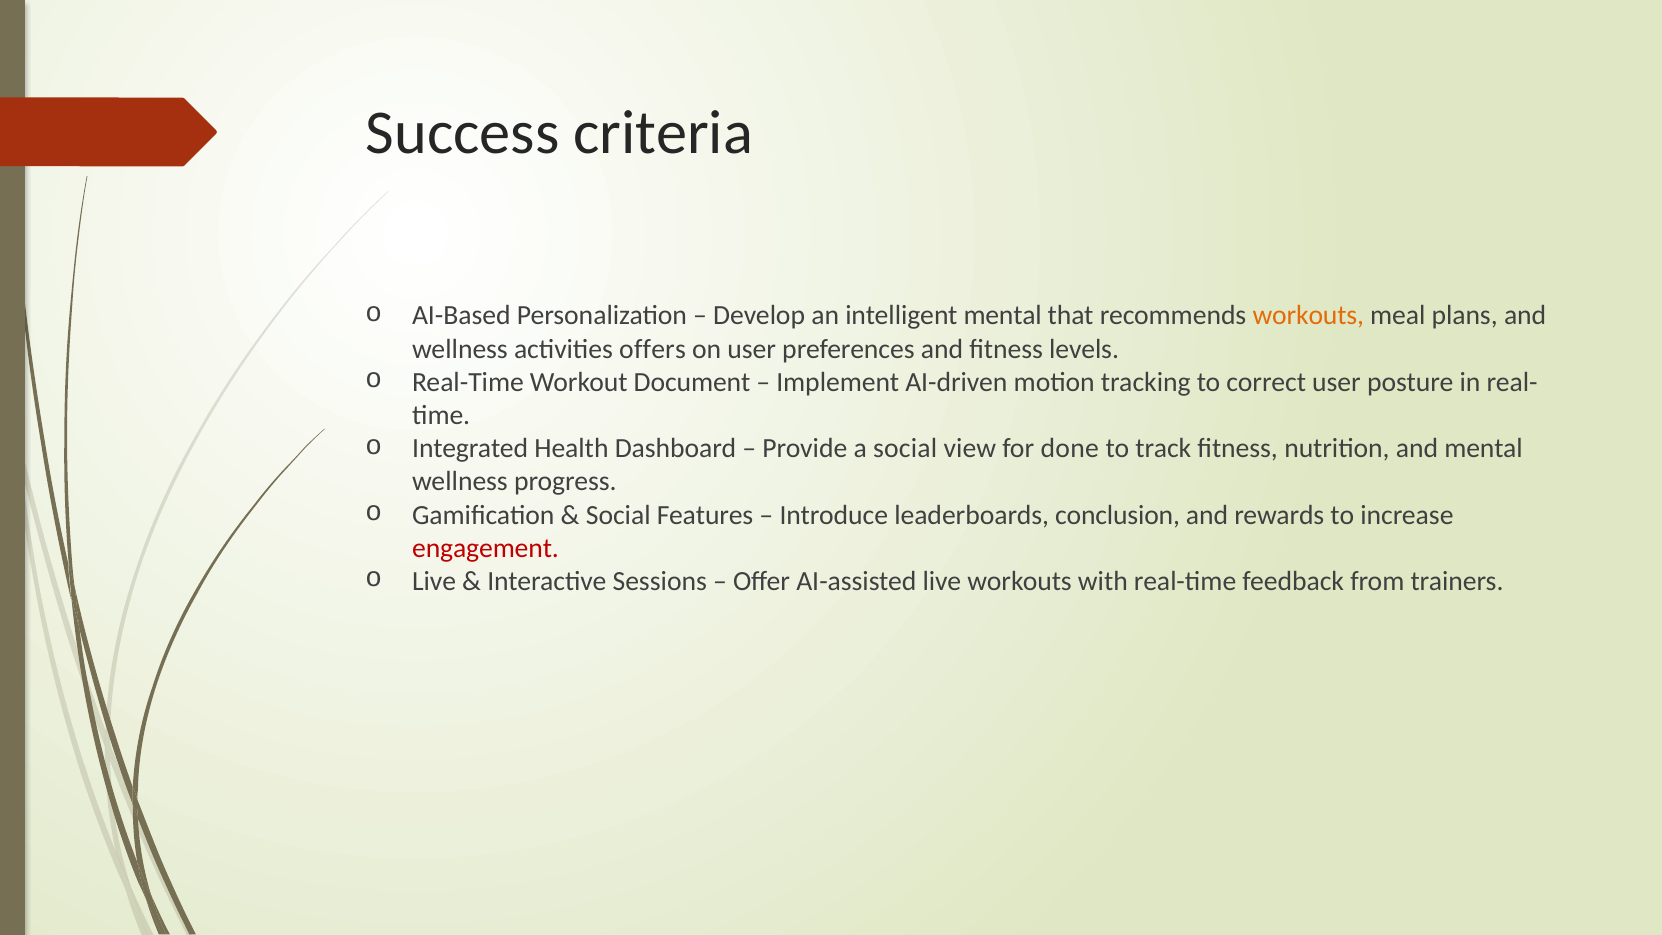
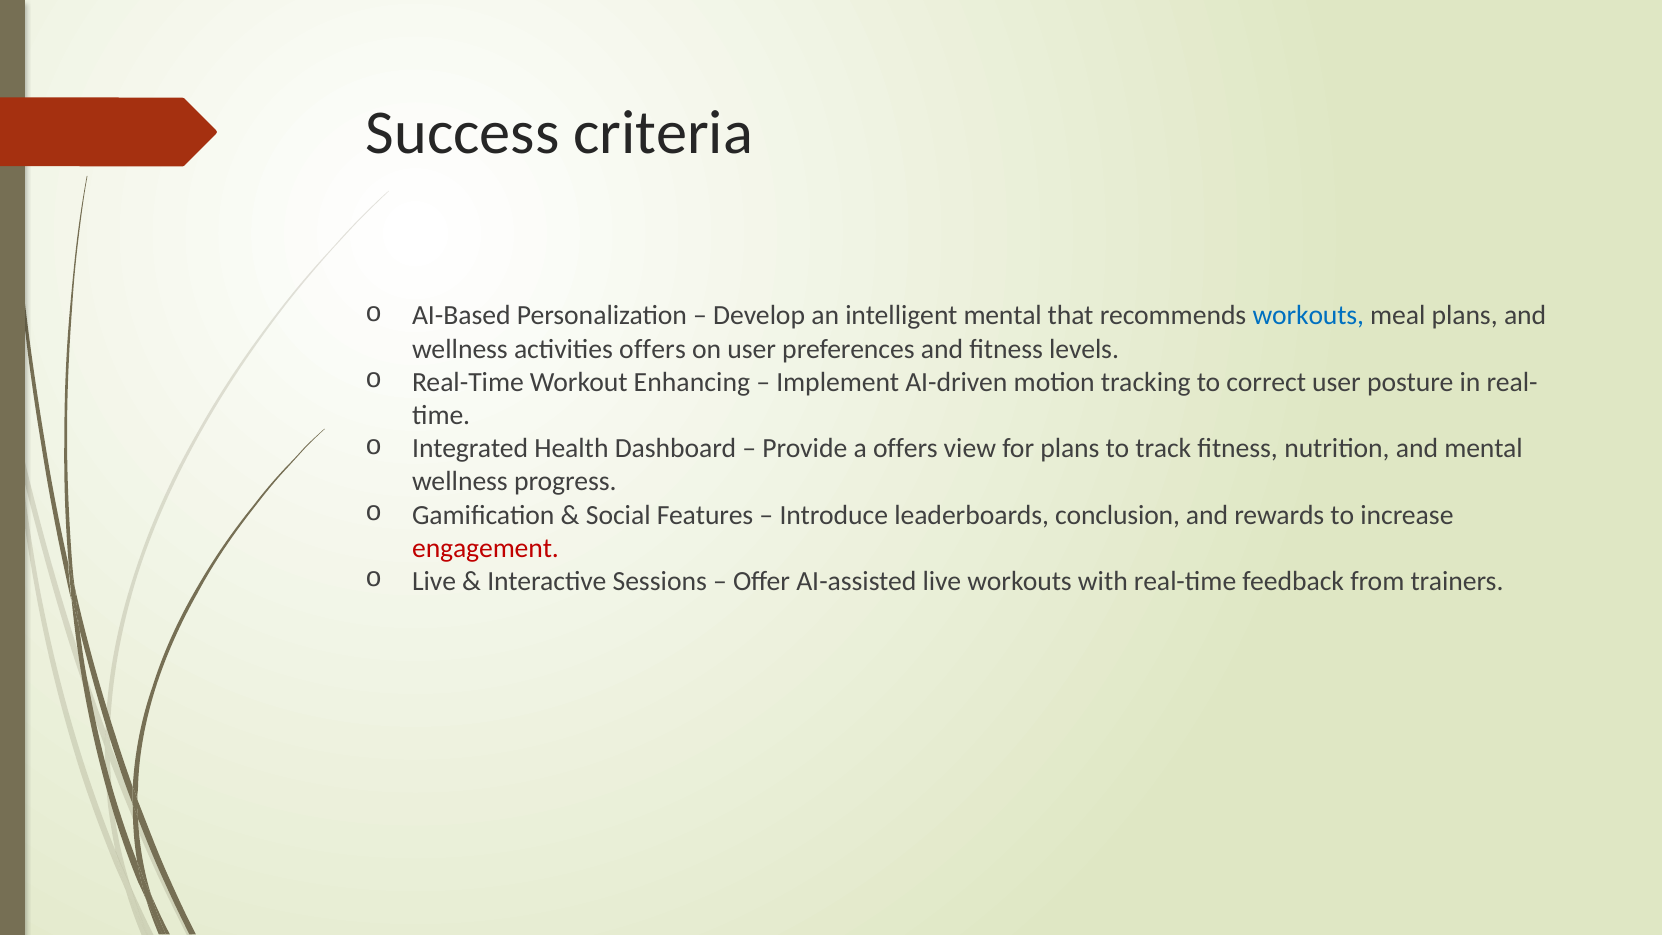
workouts at (1308, 316) colour: orange -> blue
Document: Document -> Enhancing
a social: social -> offers
for done: done -> plans
